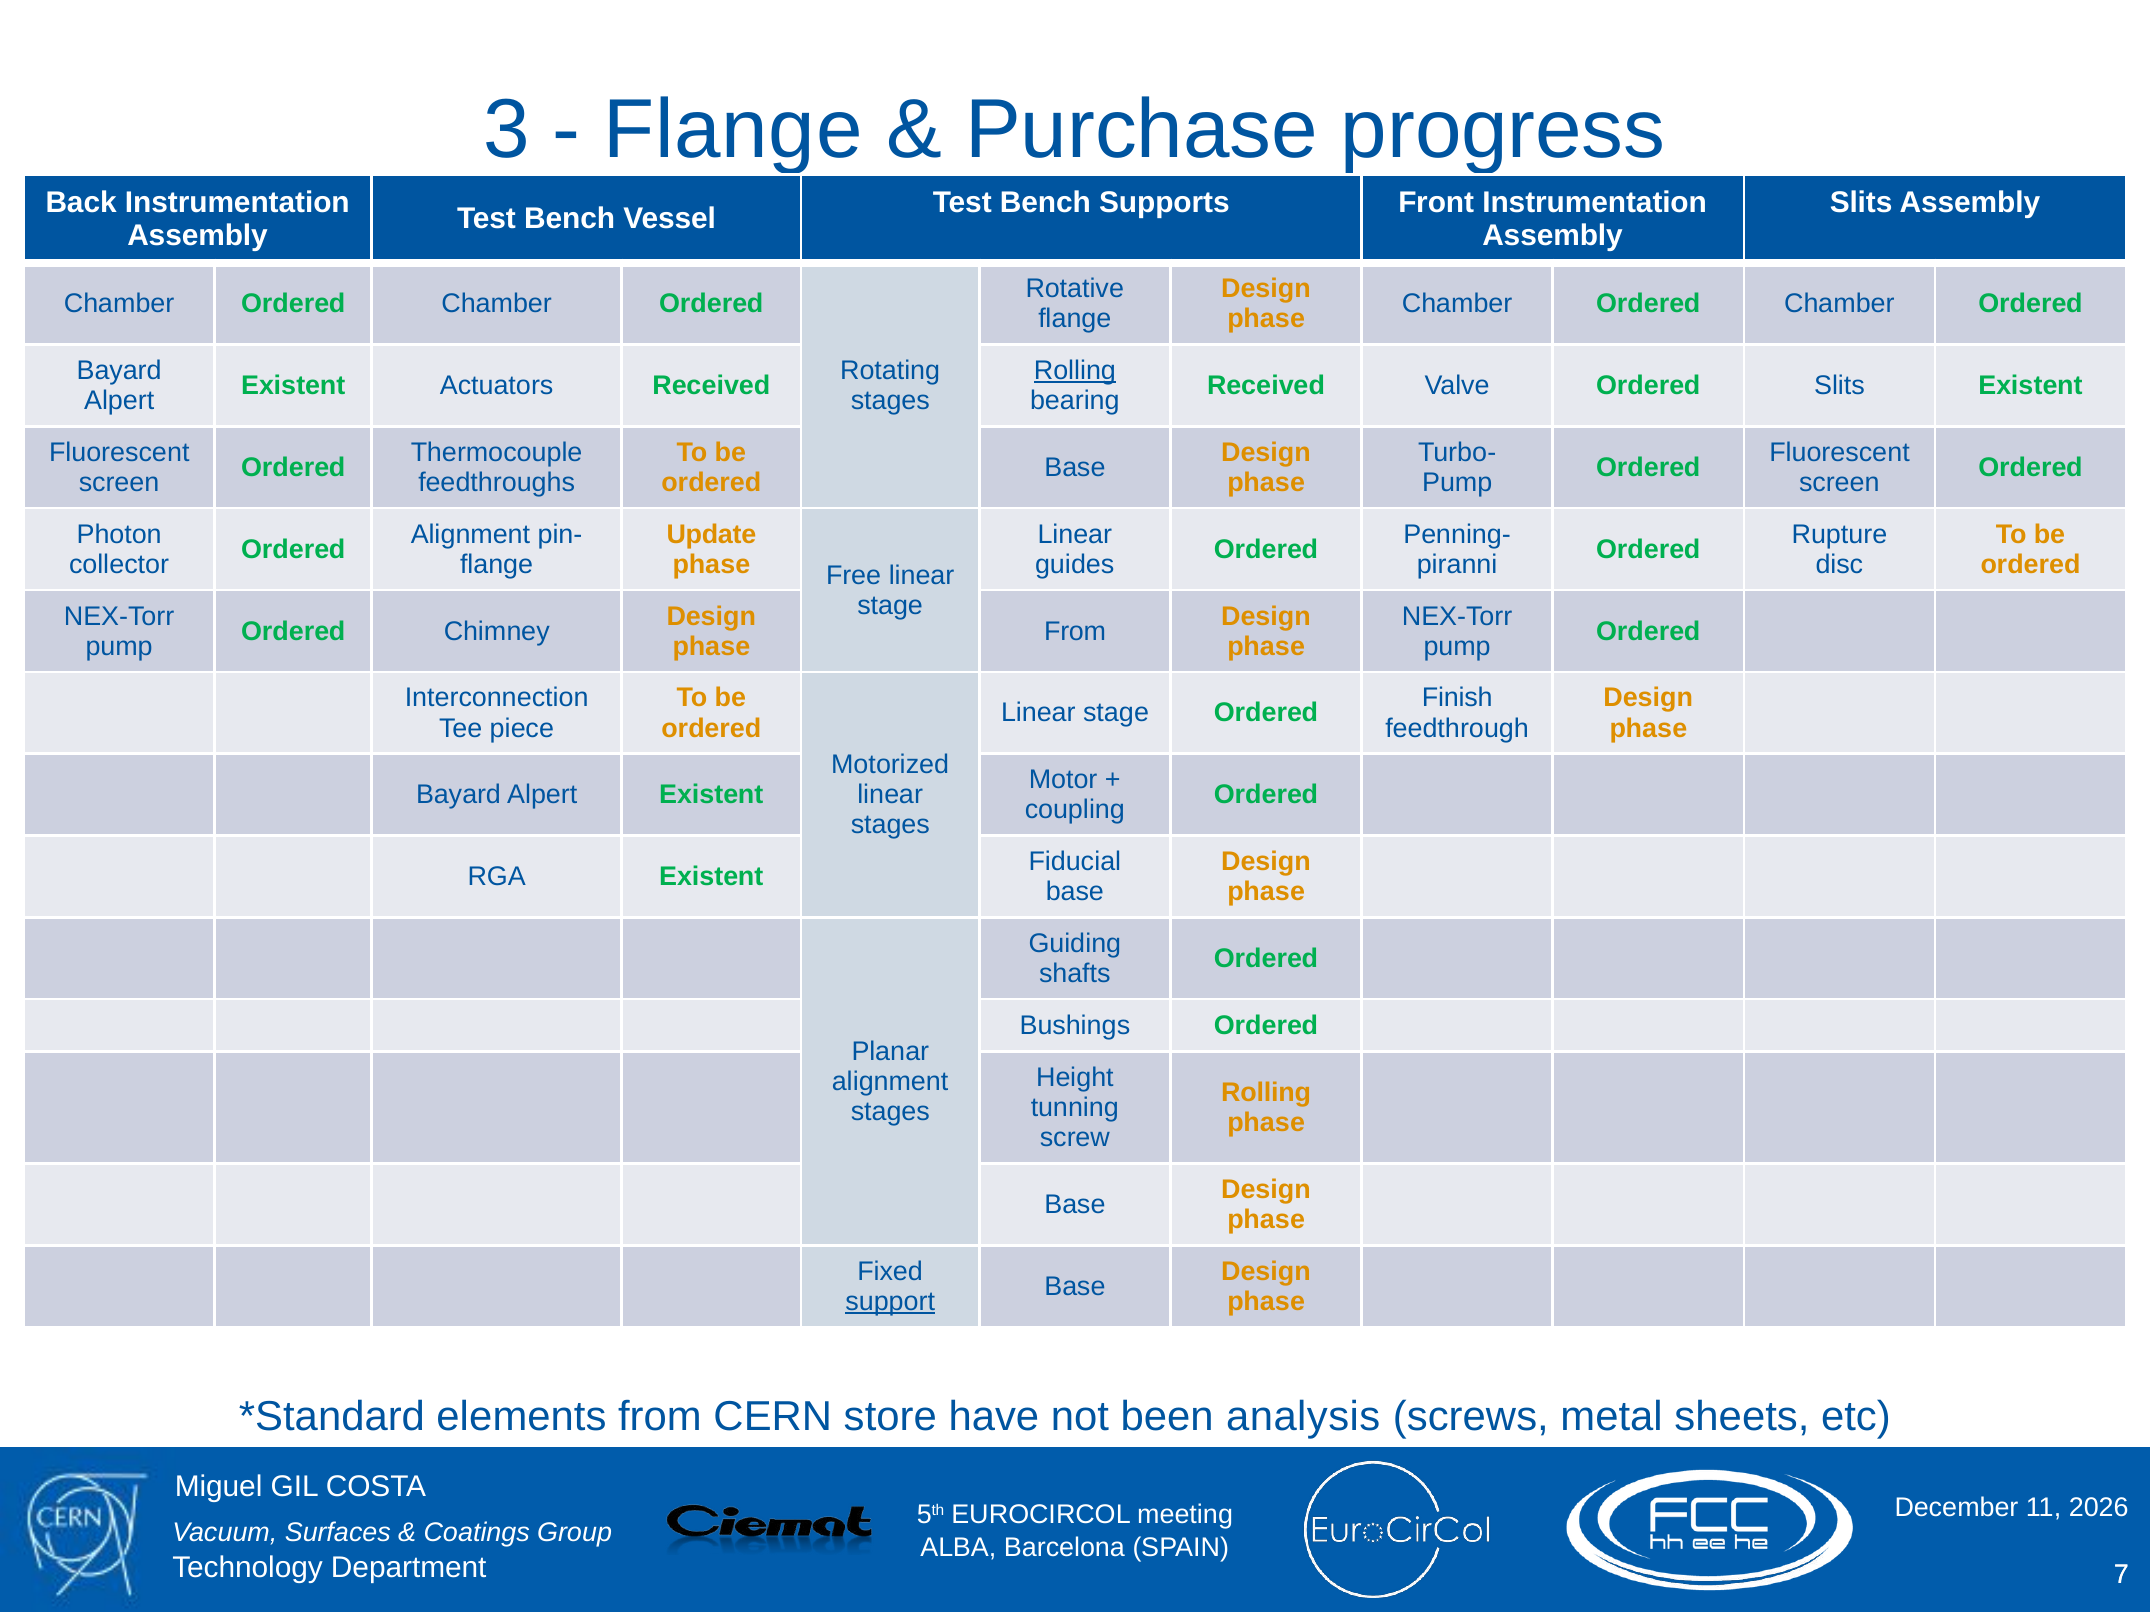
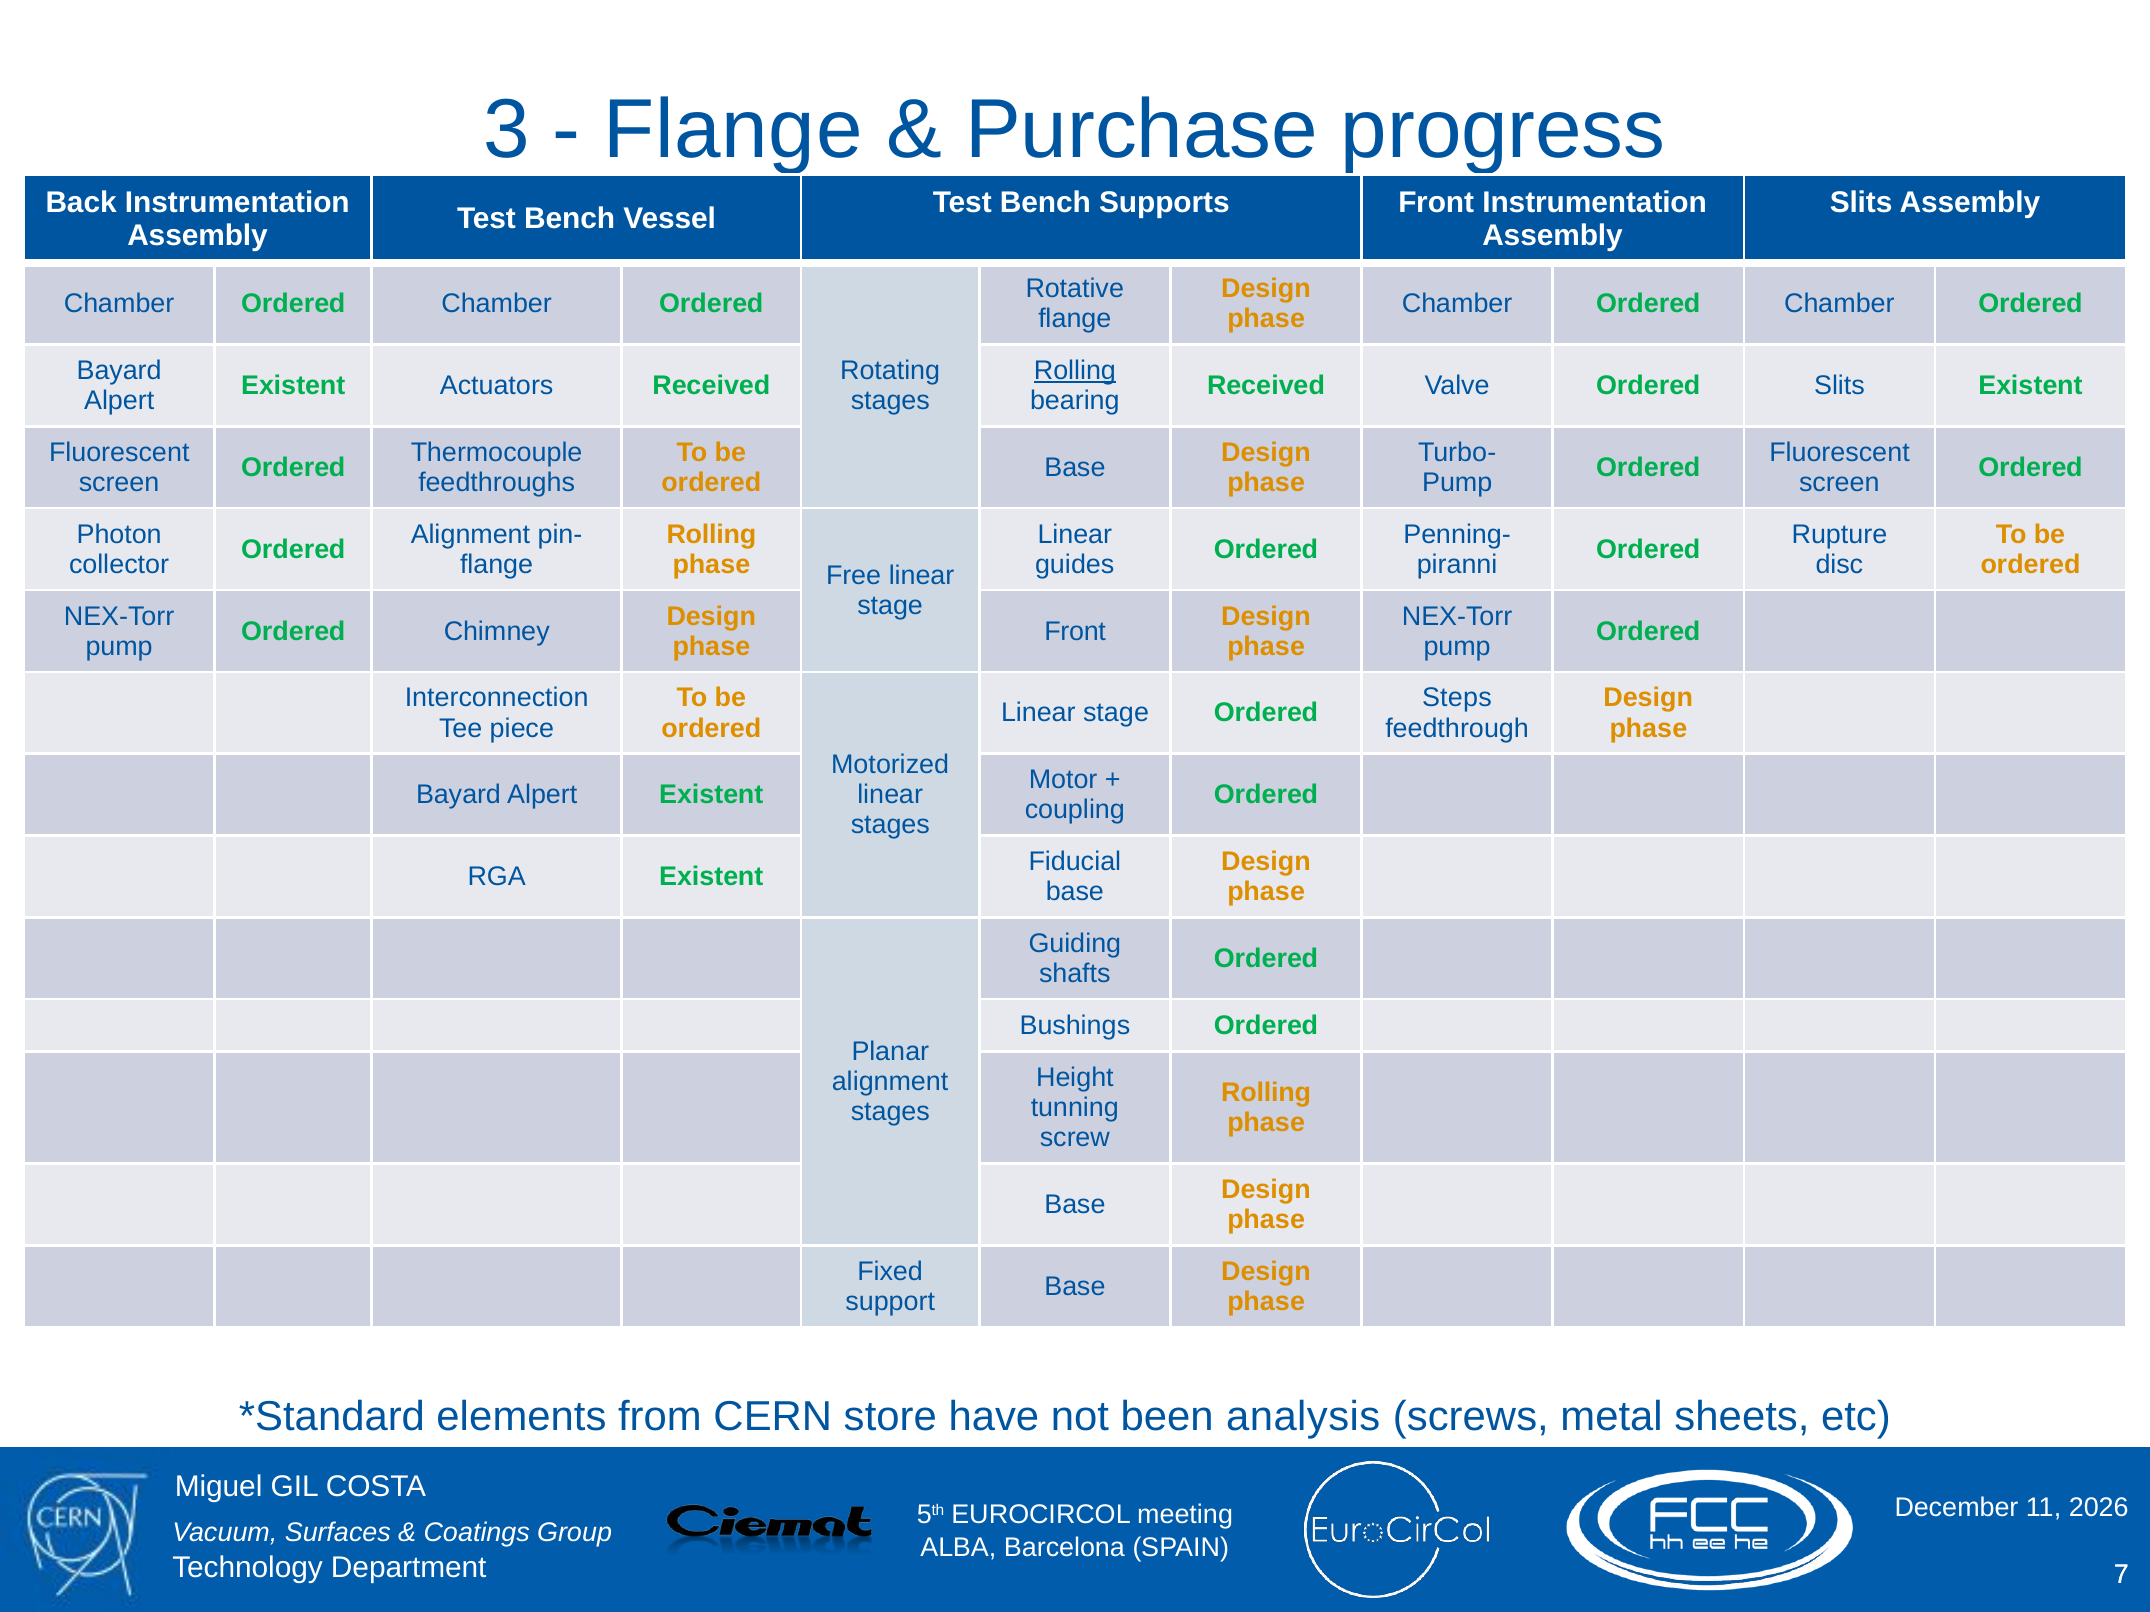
Update at (711, 535): Update -> Rolling
From at (1075, 631): From -> Front
Finish: Finish -> Steps
support underline: present -> none
